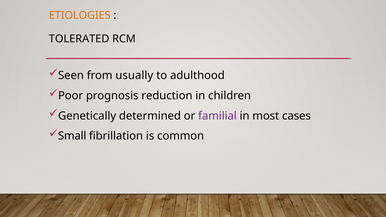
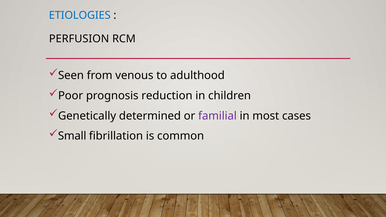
ETIOLOGIES colour: orange -> blue
TOLERATED: TOLERATED -> PERFUSION
usually: usually -> venous
